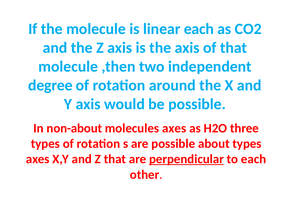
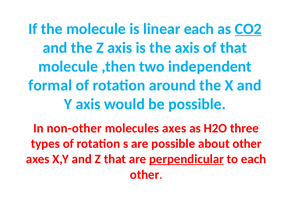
CO2 underline: none -> present
degree: degree -> formal
non-about: non-about -> non-other
about types: types -> other
